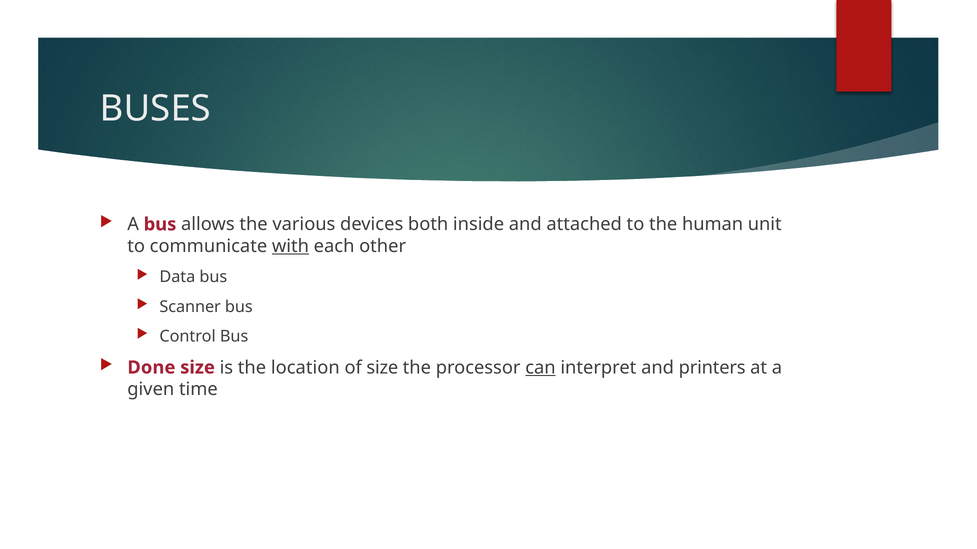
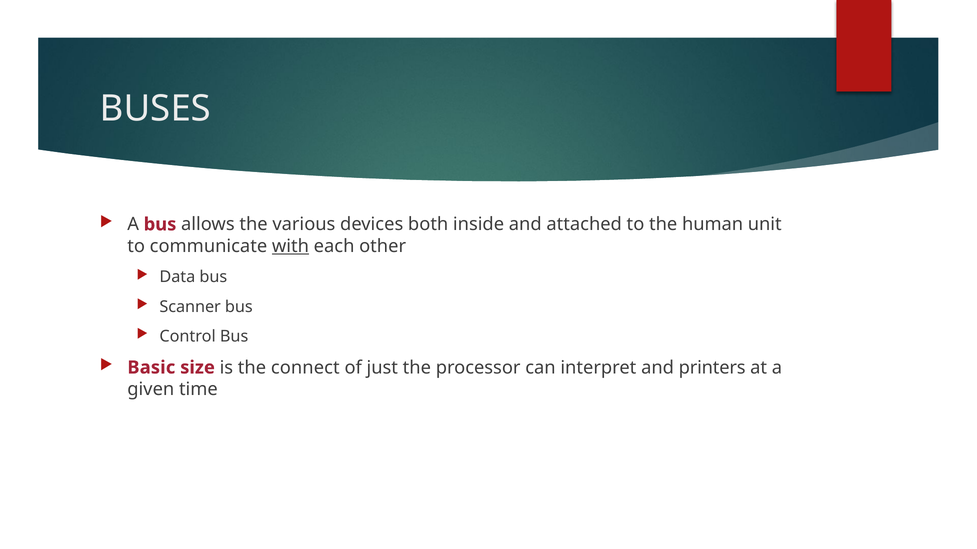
Done: Done -> Basic
location: location -> connect
of size: size -> just
can underline: present -> none
